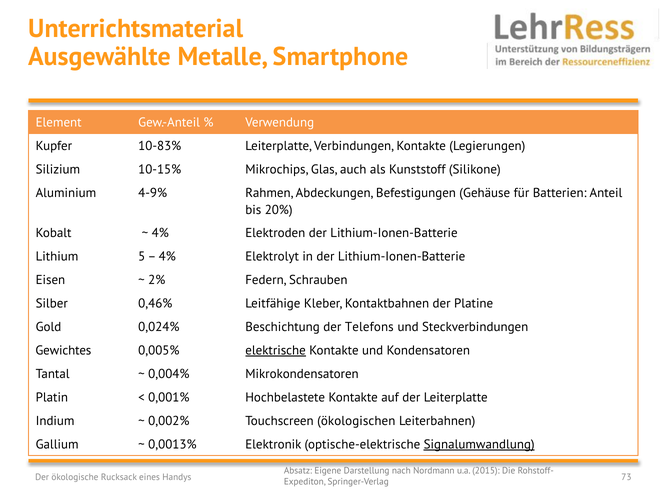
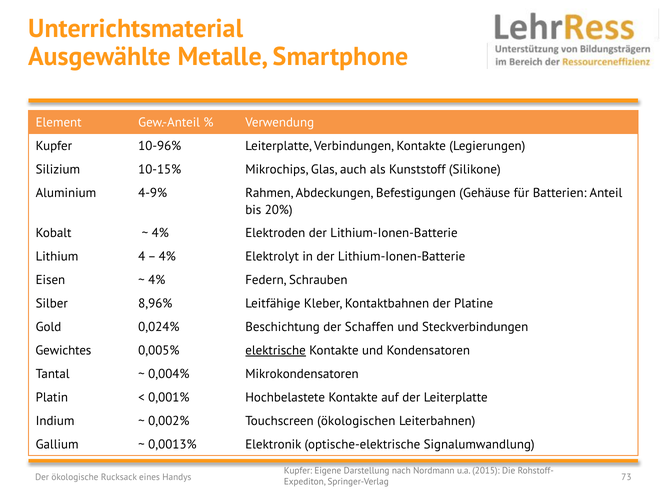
10-83%: 10-83% -> 10-96%
5: 5 -> 4
2% at (157, 280): 2% -> 4%
0,46%: 0,46% -> 8,96%
Telefons: Telefons -> Schaffen
Signalumwandlung underline: present -> none
Absatz at (298, 471): Absatz -> Kupfer
